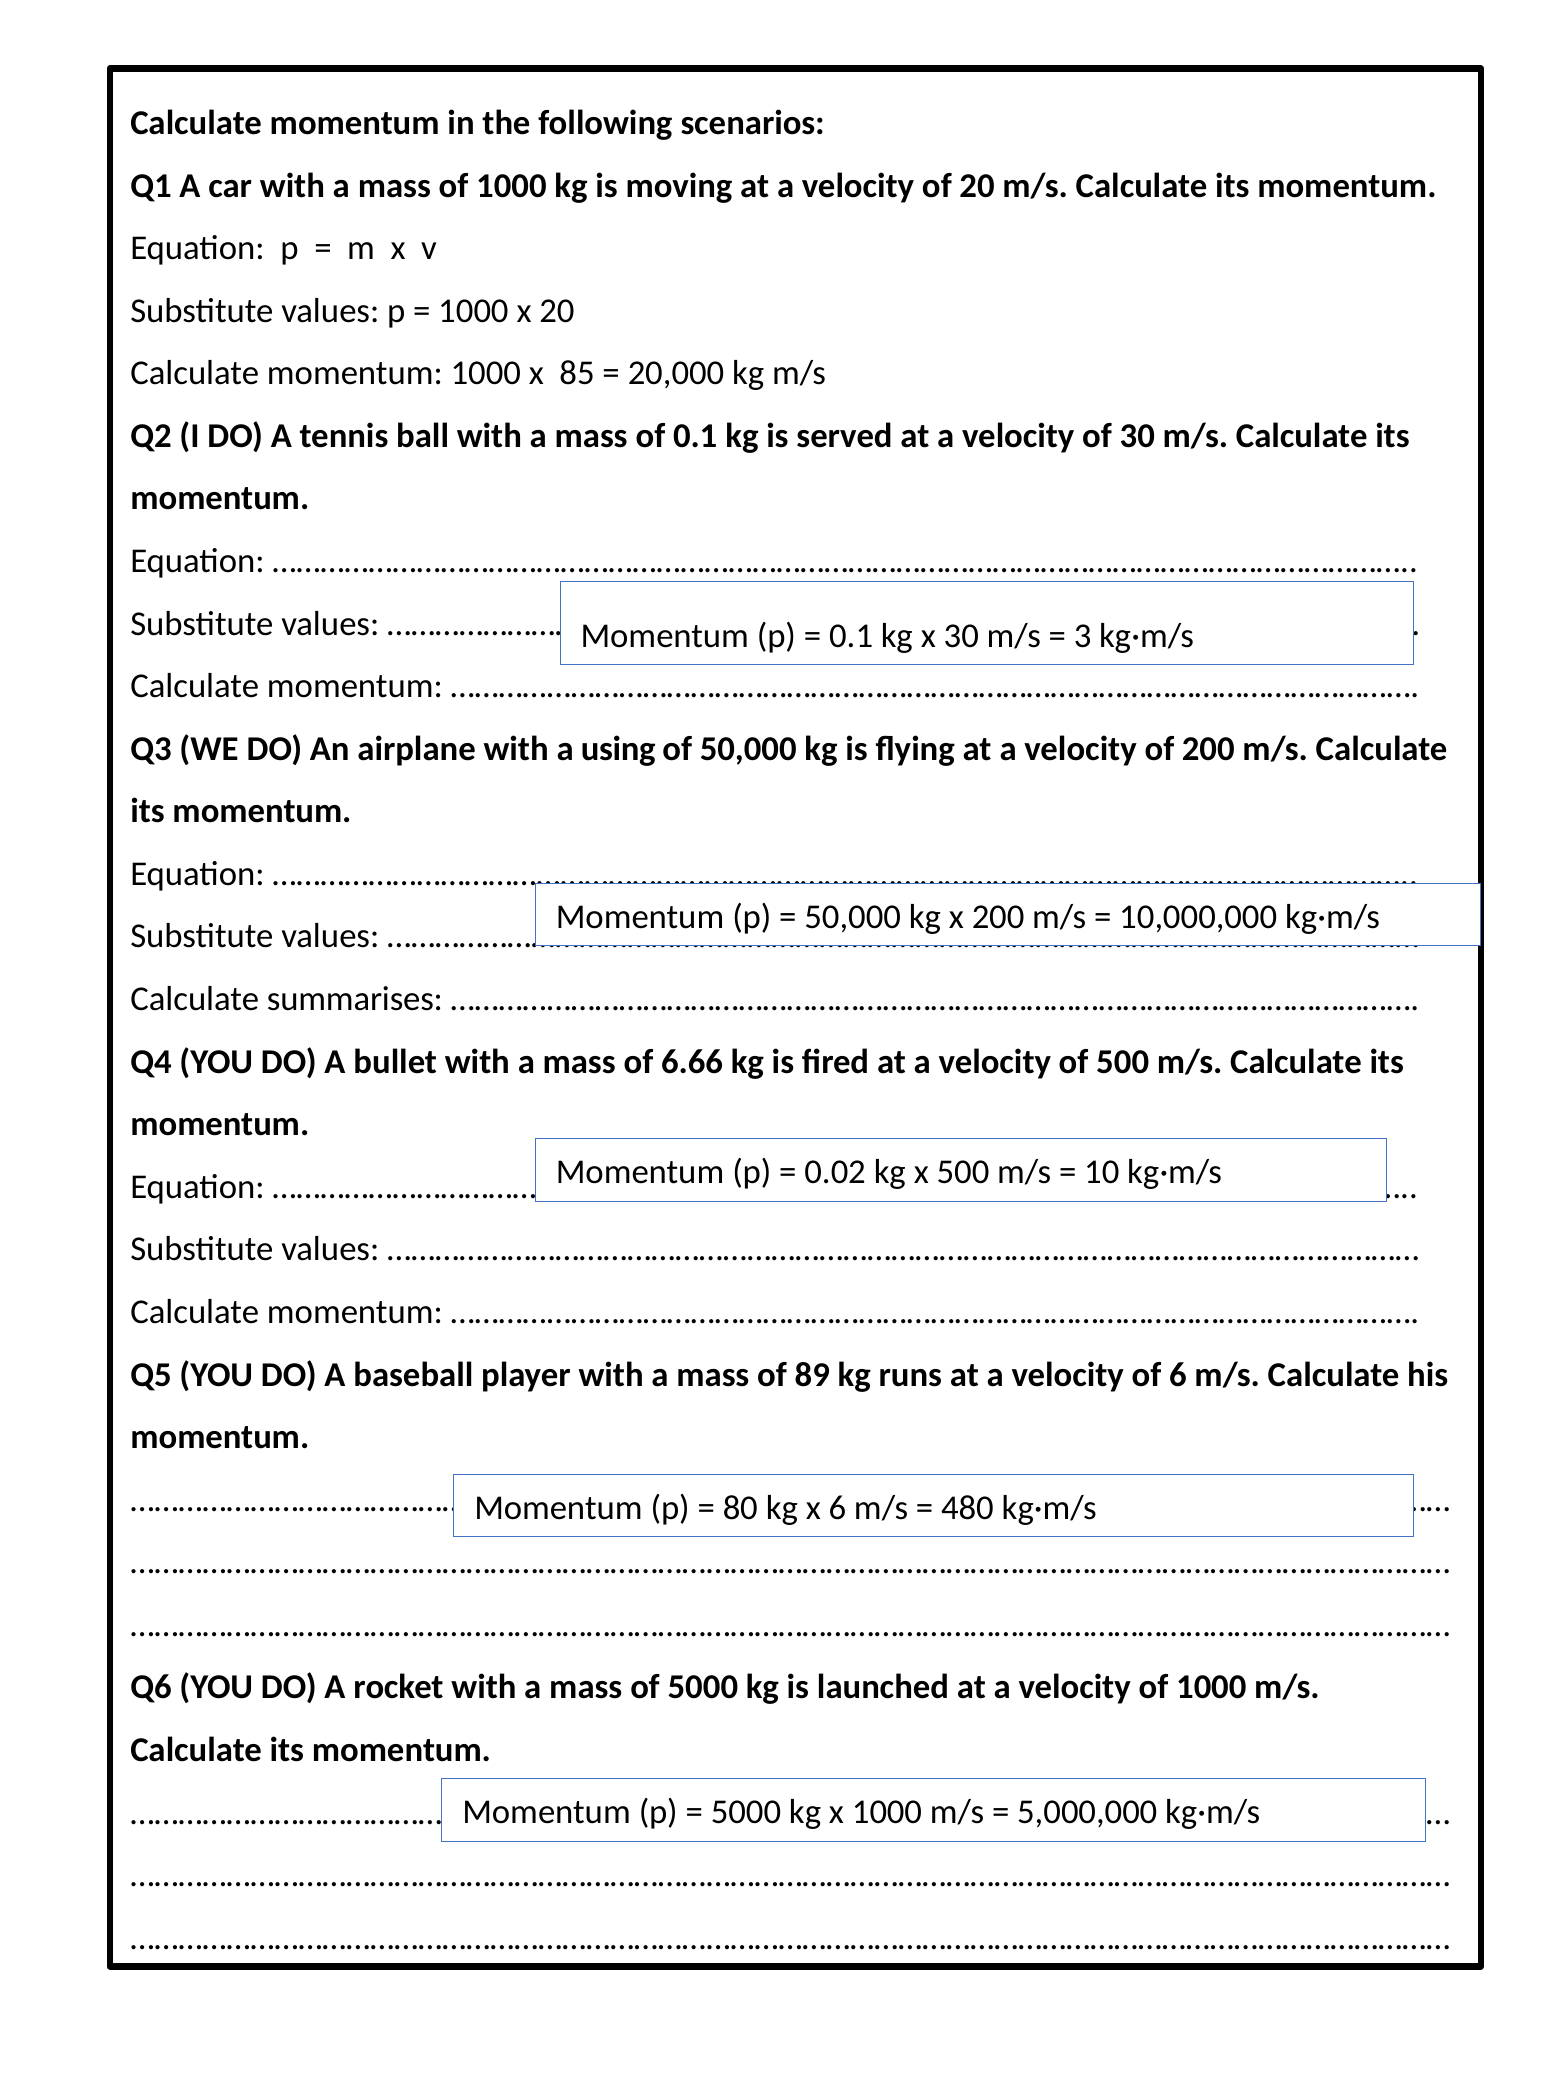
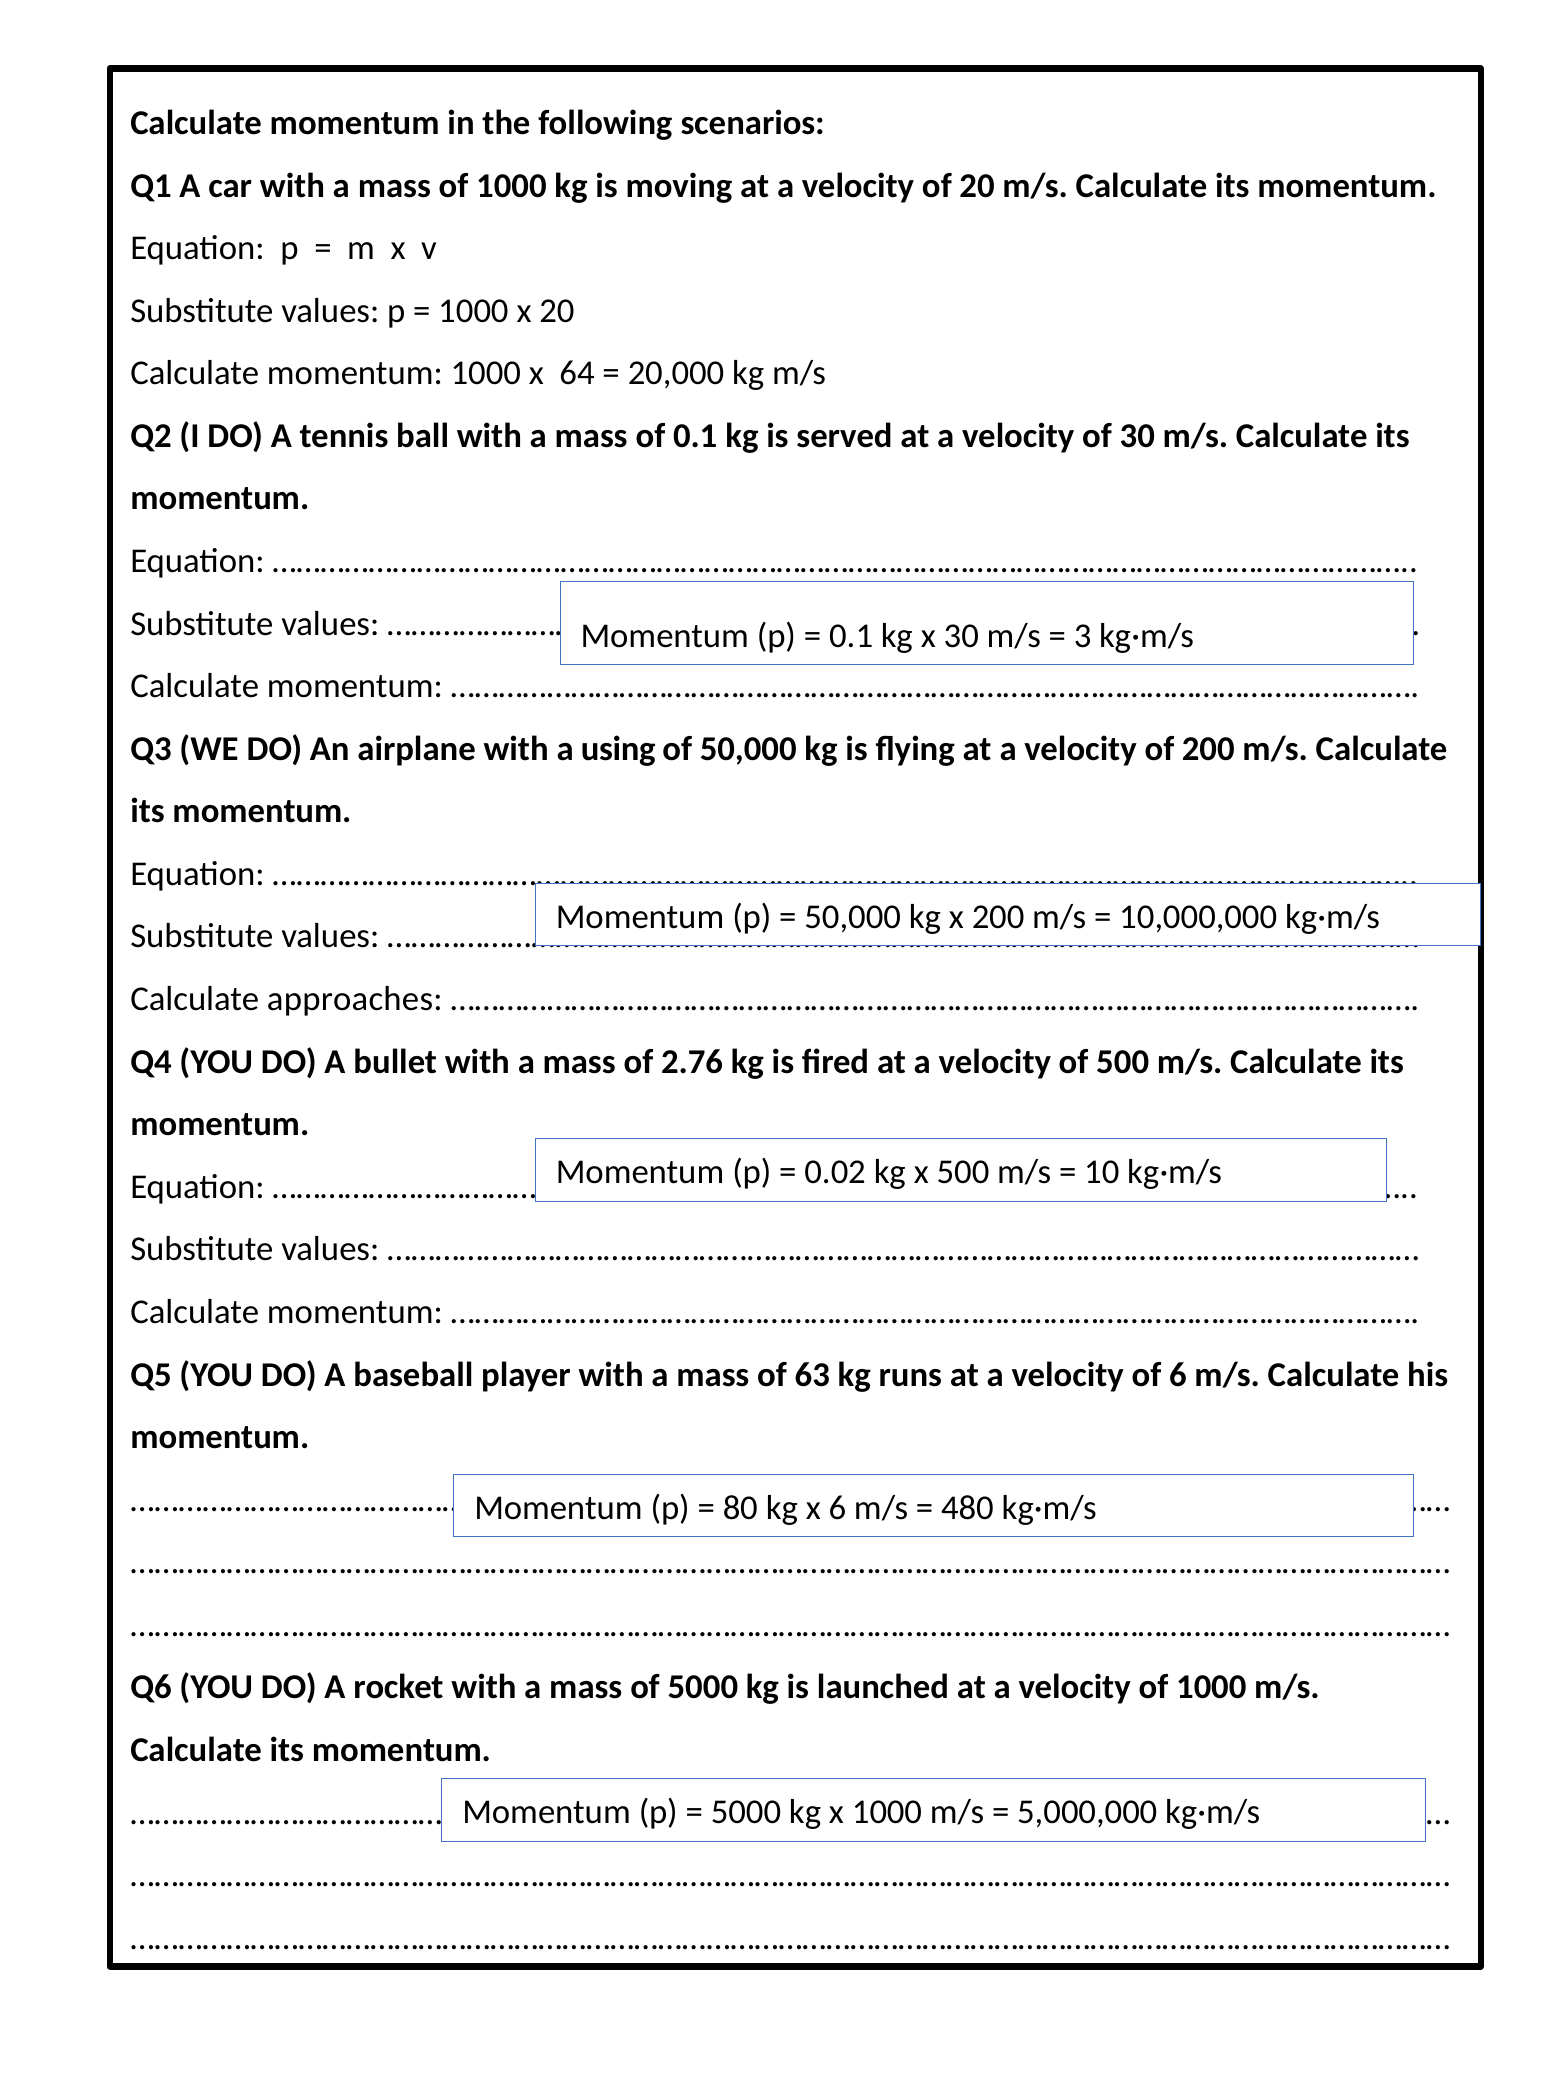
85: 85 -> 64
summarises: summarises -> approaches
6.66: 6.66 -> 2.76
89: 89 -> 63
